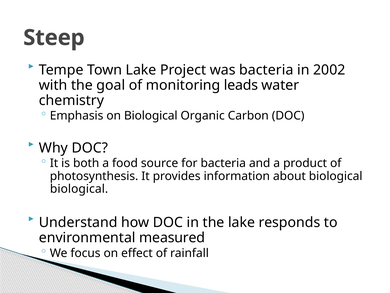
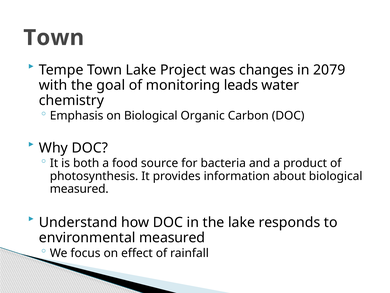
Steep at (54, 38): Steep -> Town
was bacteria: bacteria -> changes
2002: 2002 -> 2079
biological at (79, 189): biological -> measured
